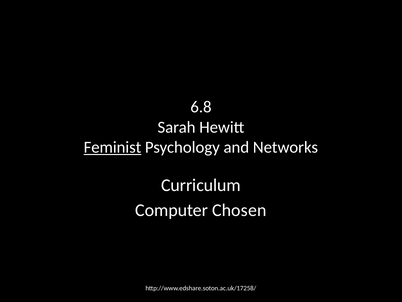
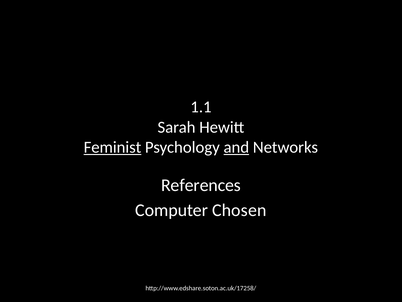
6.8: 6.8 -> 1.1
and underline: none -> present
Curriculum: Curriculum -> References
